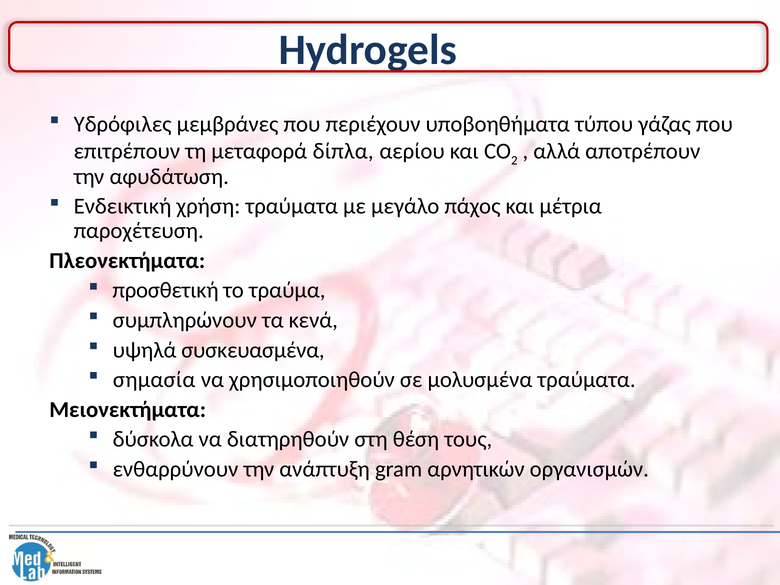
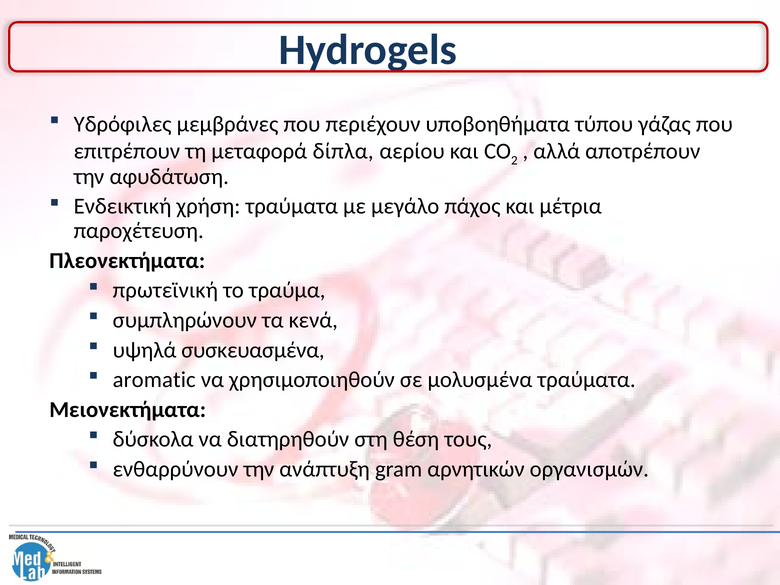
προσθετική: προσθετική -> πρωτεϊνική
σημασία: σημασία -> aromatic
